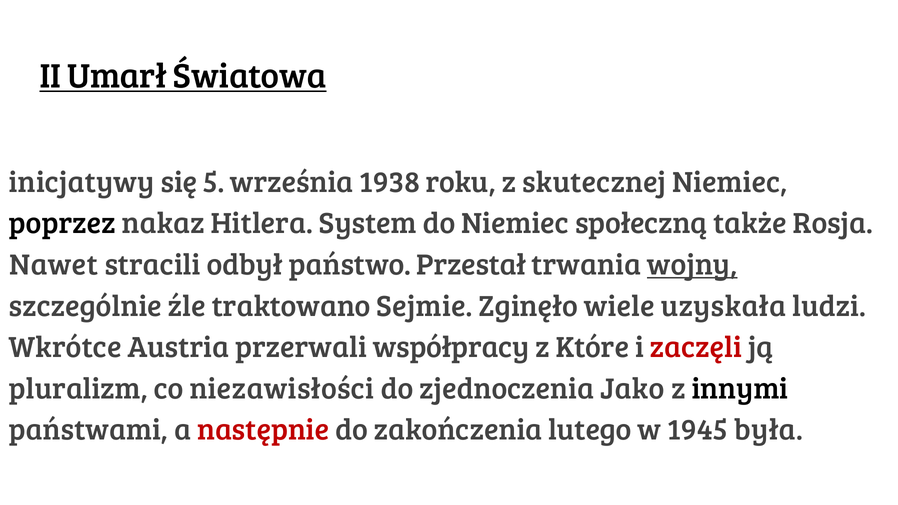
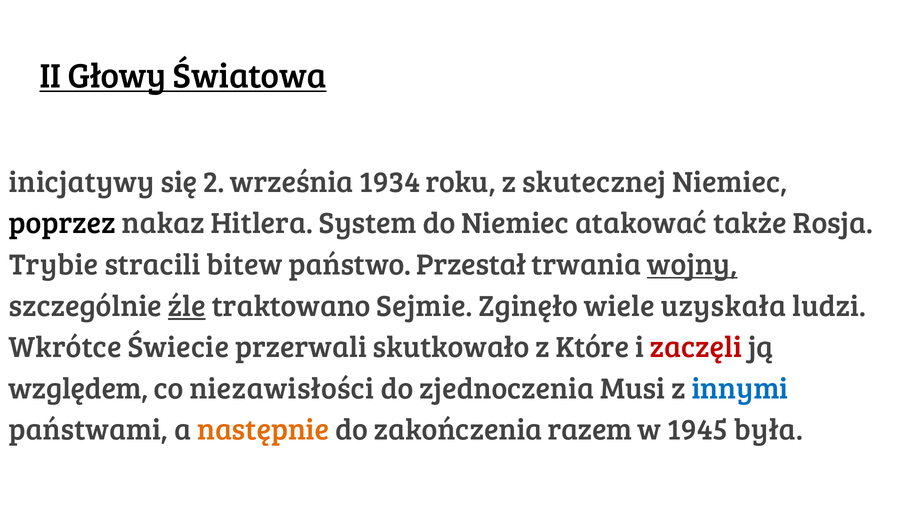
Umarł: Umarł -> Głowy
5: 5 -> 2
1938: 1938 -> 1934
społeczną: społeczną -> atakować
Nawet: Nawet -> Trybie
odbył: odbył -> bitew
źle underline: none -> present
Austria: Austria -> Świecie
współpracy: współpracy -> skutkowało
pluralizm: pluralizm -> względem
Jako: Jako -> Musi
innymi colour: black -> blue
następnie colour: red -> orange
lutego: lutego -> razem
